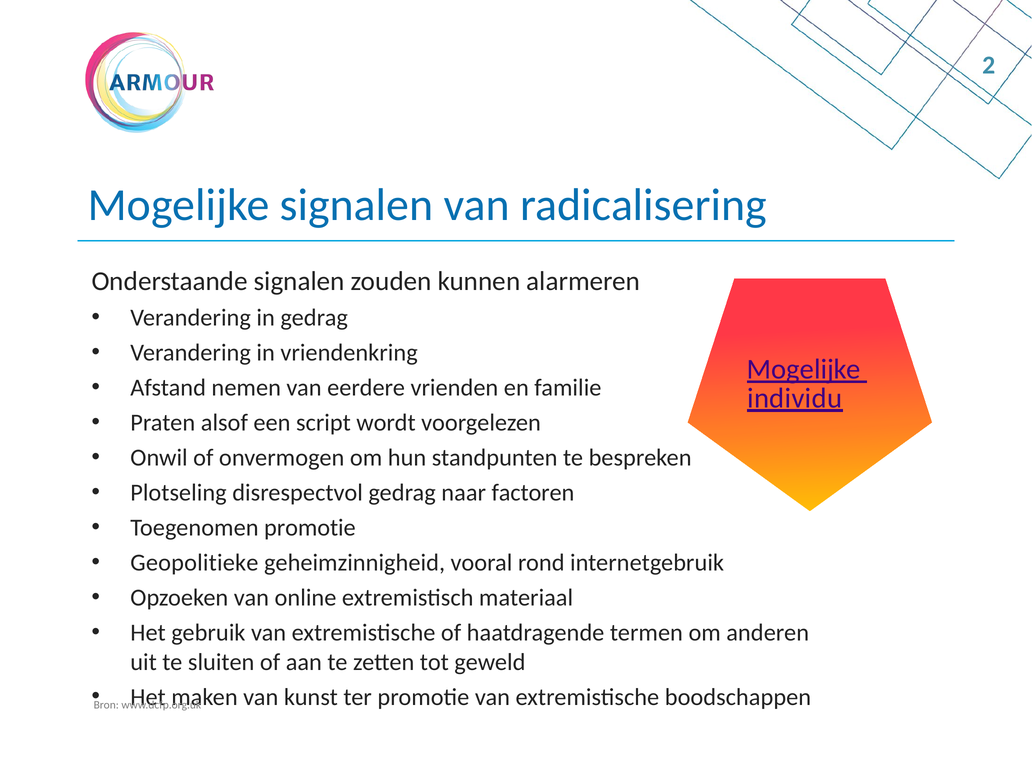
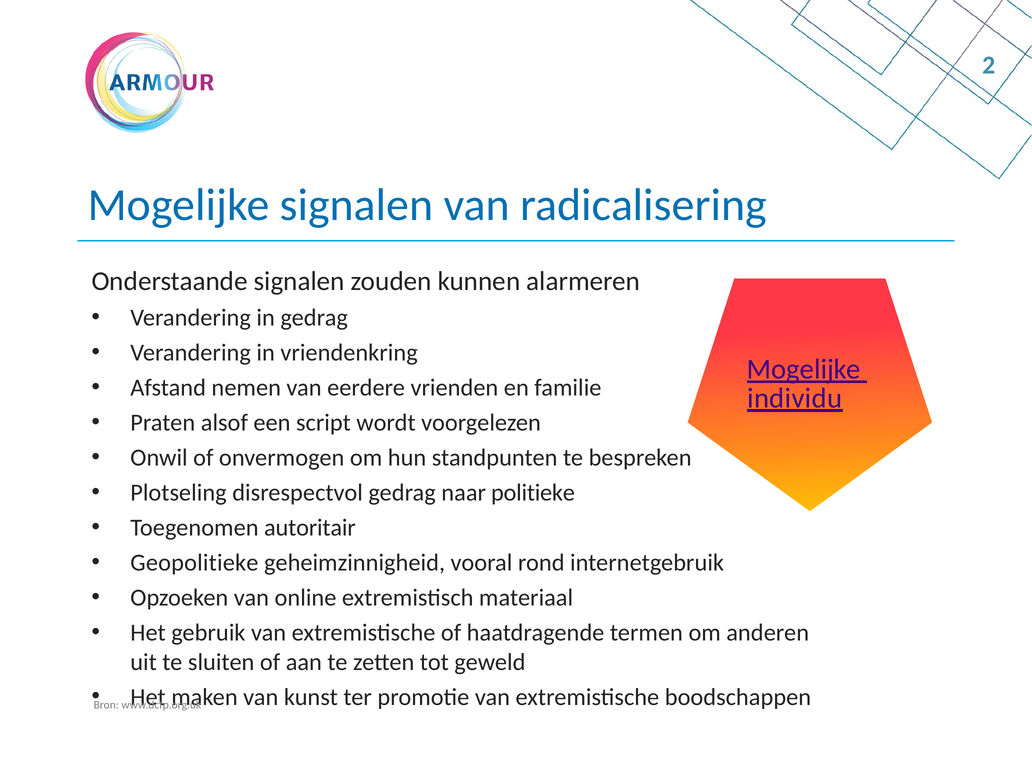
factoren: factoren -> politieke
Toegenomen promotie: promotie -> autoritair
